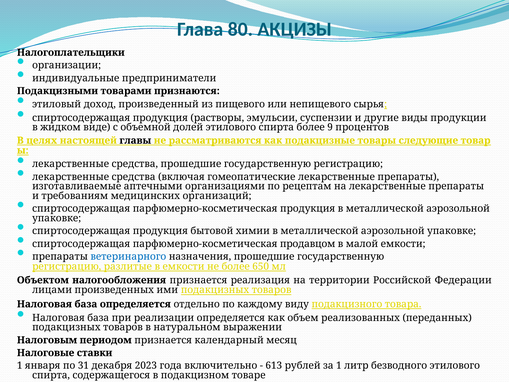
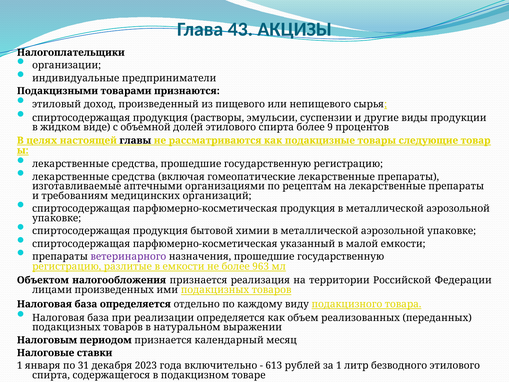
80: 80 -> 43
продавцом: продавцом -> указанный
ветеринарного colour: blue -> purple
650: 650 -> 963
